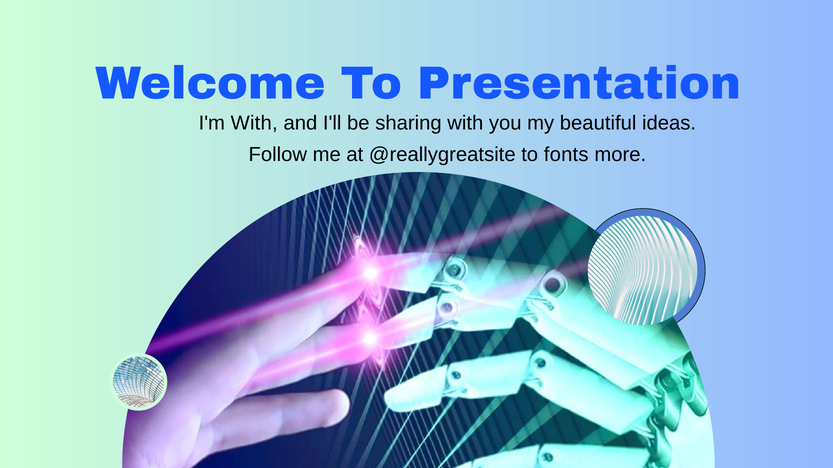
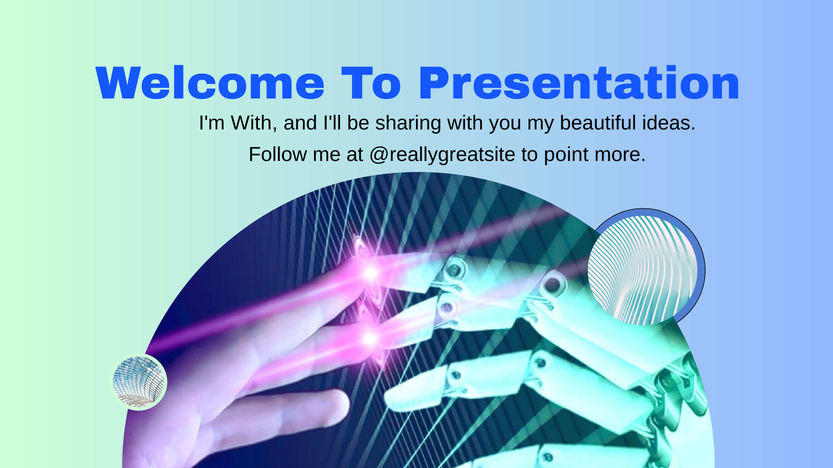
fonts: fonts -> point
